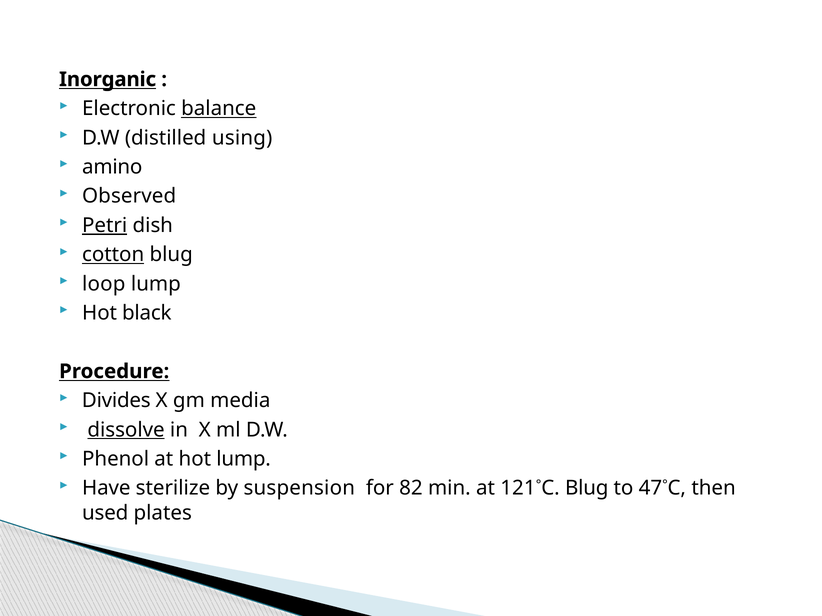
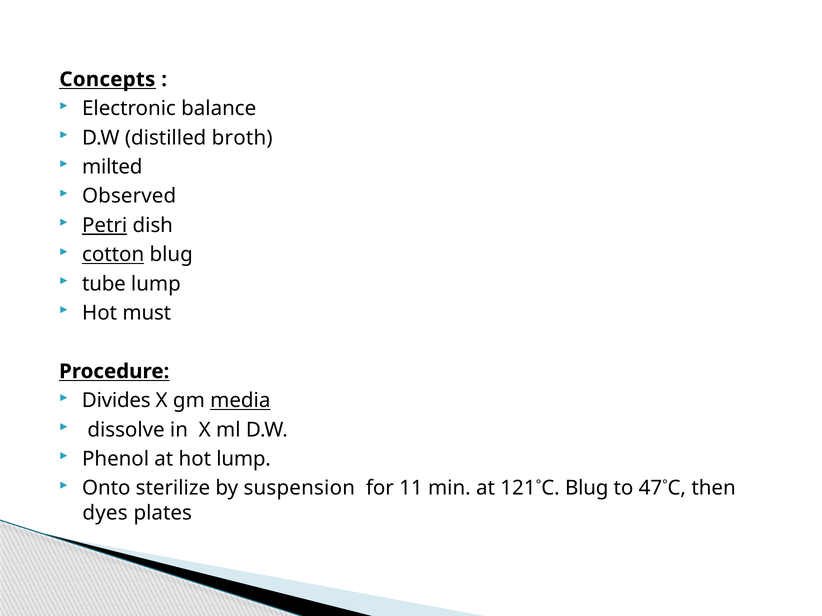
Inorganic: Inorganic -> Concepts
balance underline: present -> none
using: using -> broth
amino: amino -> milted
loop: loop -> tube
black: black -> must
media underline: none -> present
dissolve underline: present -> none
Have: Have -> Onto
82: 82 -> 11
used: used -> dyes
